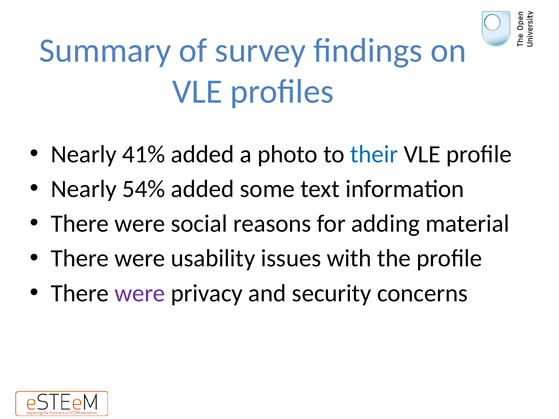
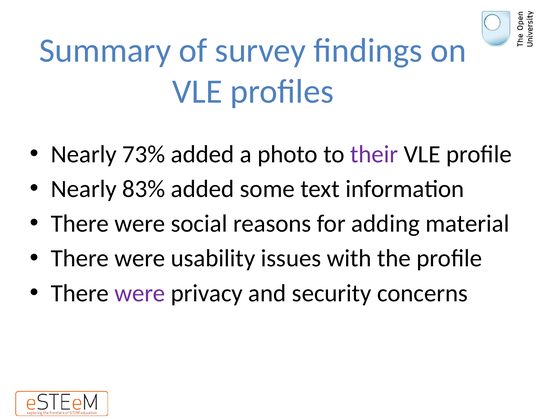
41%: 41% -> 73%
their colour: blue -> purple
54%: 54% -> 83%
